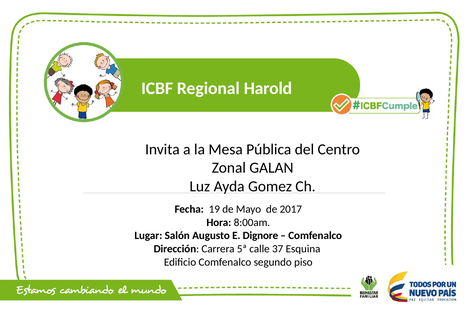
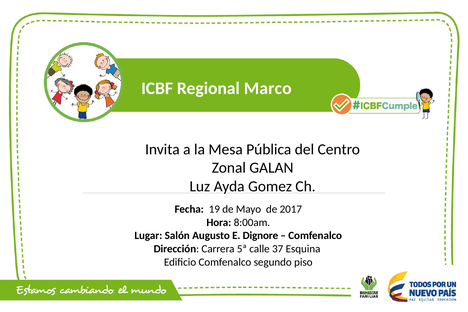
Harold: Harold -> Marco
